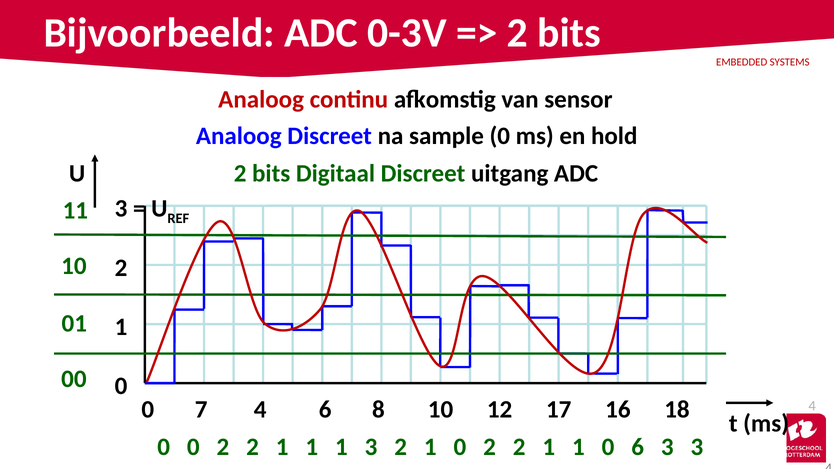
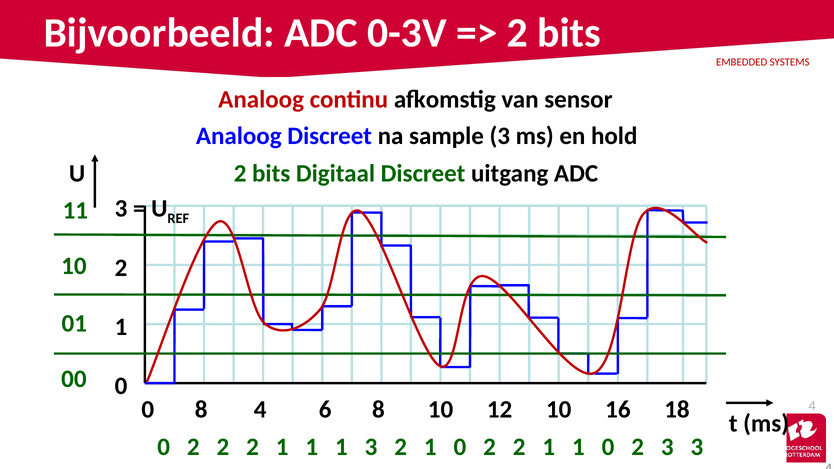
sample 0: 0 -> 3
0 7: 7 -> 8
12 17: 17 -> 10
0 at (193, 447): 0 -> 2
1 1 0 6: 6 -> 2
